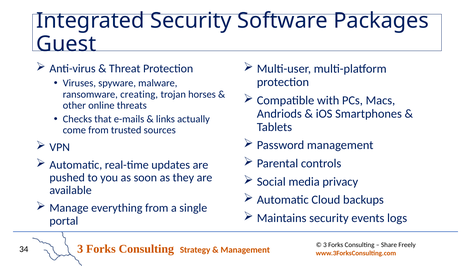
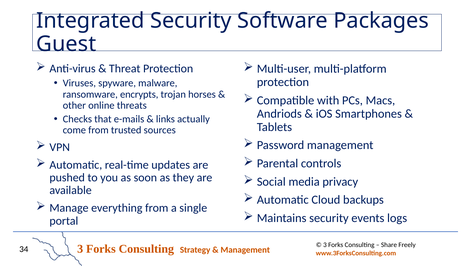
creating: creating -> encrypts
